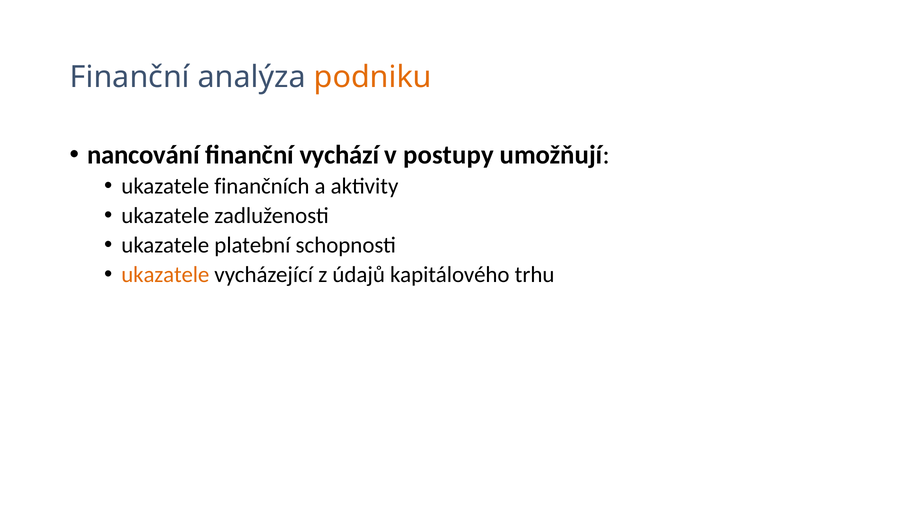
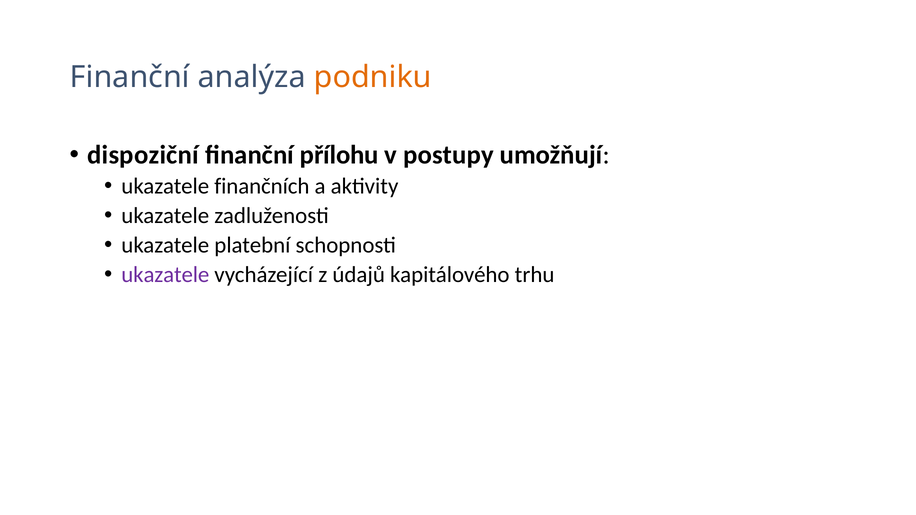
nancování: nancování -> dispoziční
vychází: vychází -> přílohu
ukazatele at (165, 275) colour: orange -> purple
